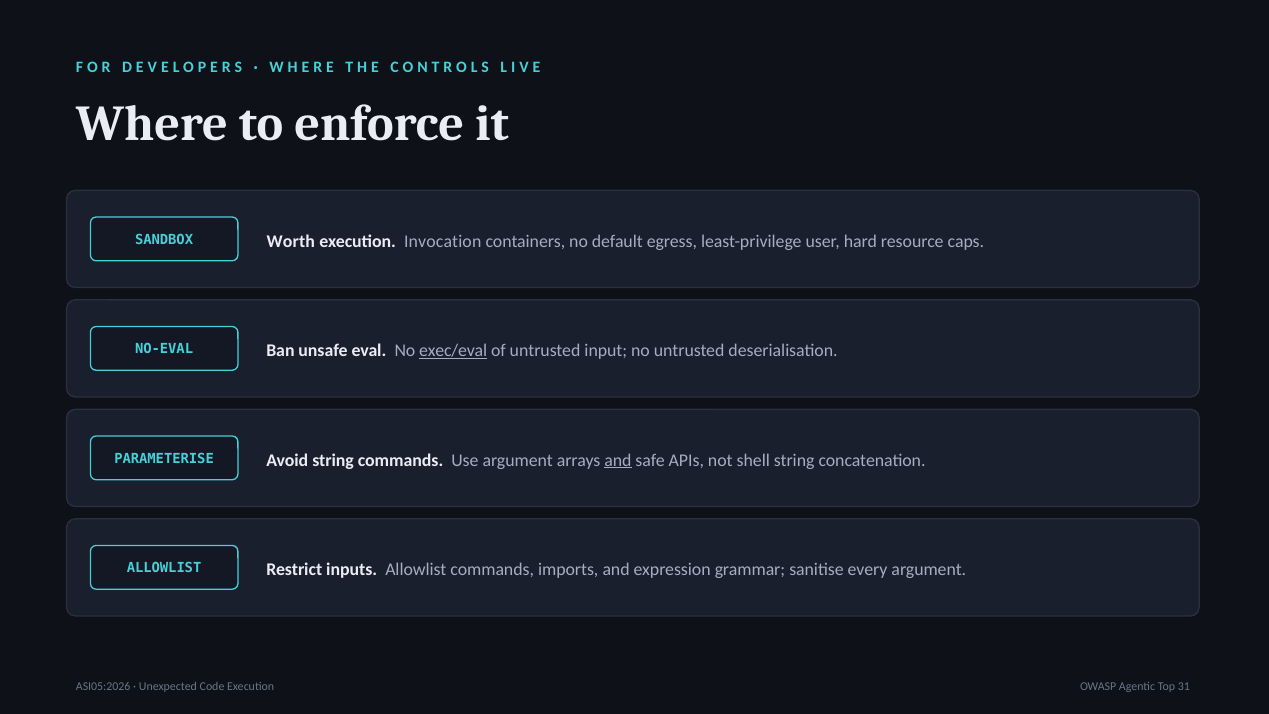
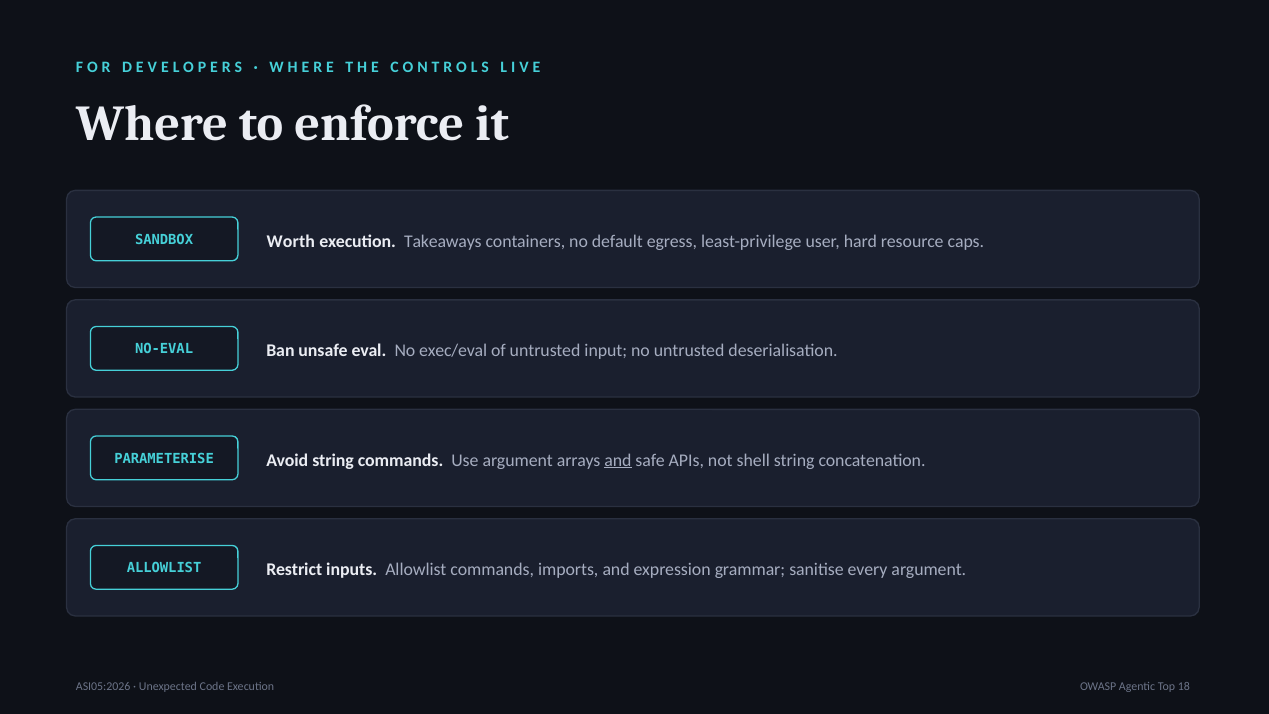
Invocation: Invocation -> Takeaways
exec/eval underline: present -> none
31: 31 -> 18
